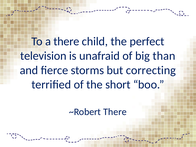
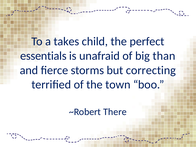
a there: there -> takes
television: television -> essentials
short: short -> town
